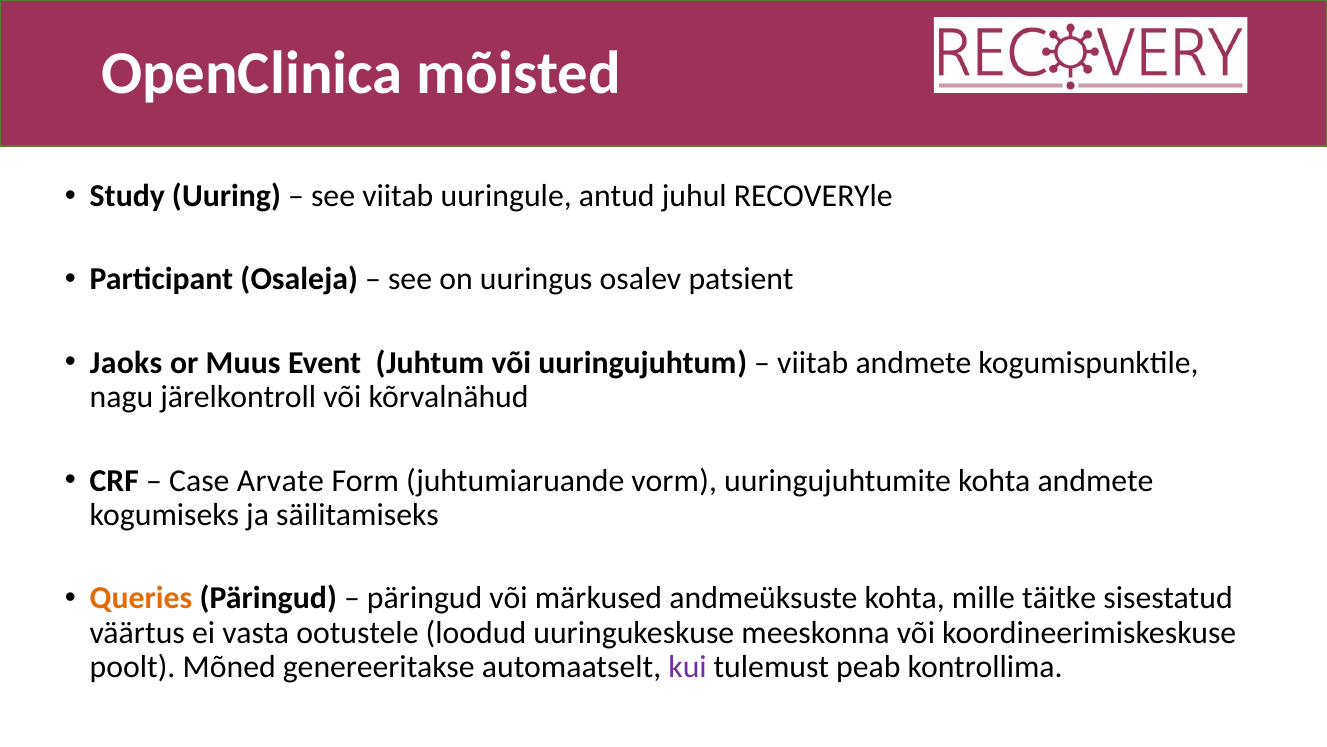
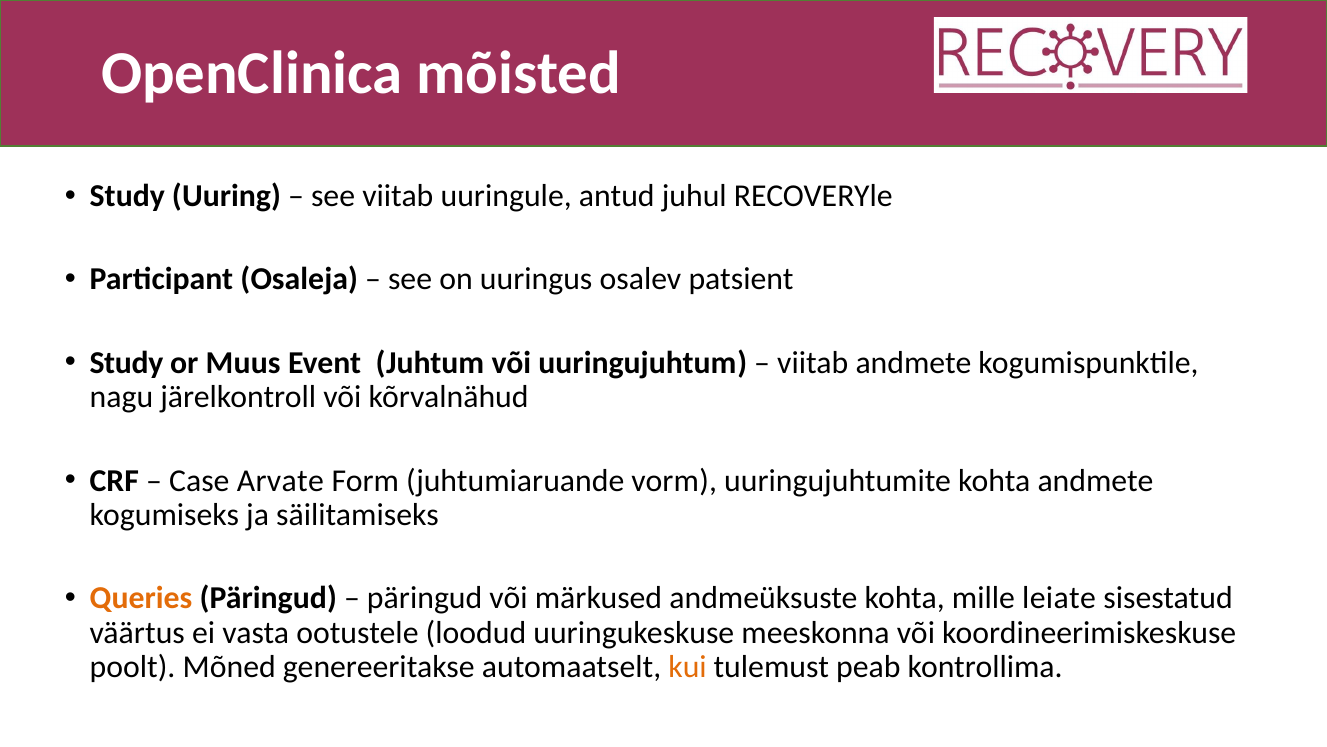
Jaoks at (126, 363): Jaoks -> Study
täitke: täitke -> leiate
kui colour: purple -> orange
